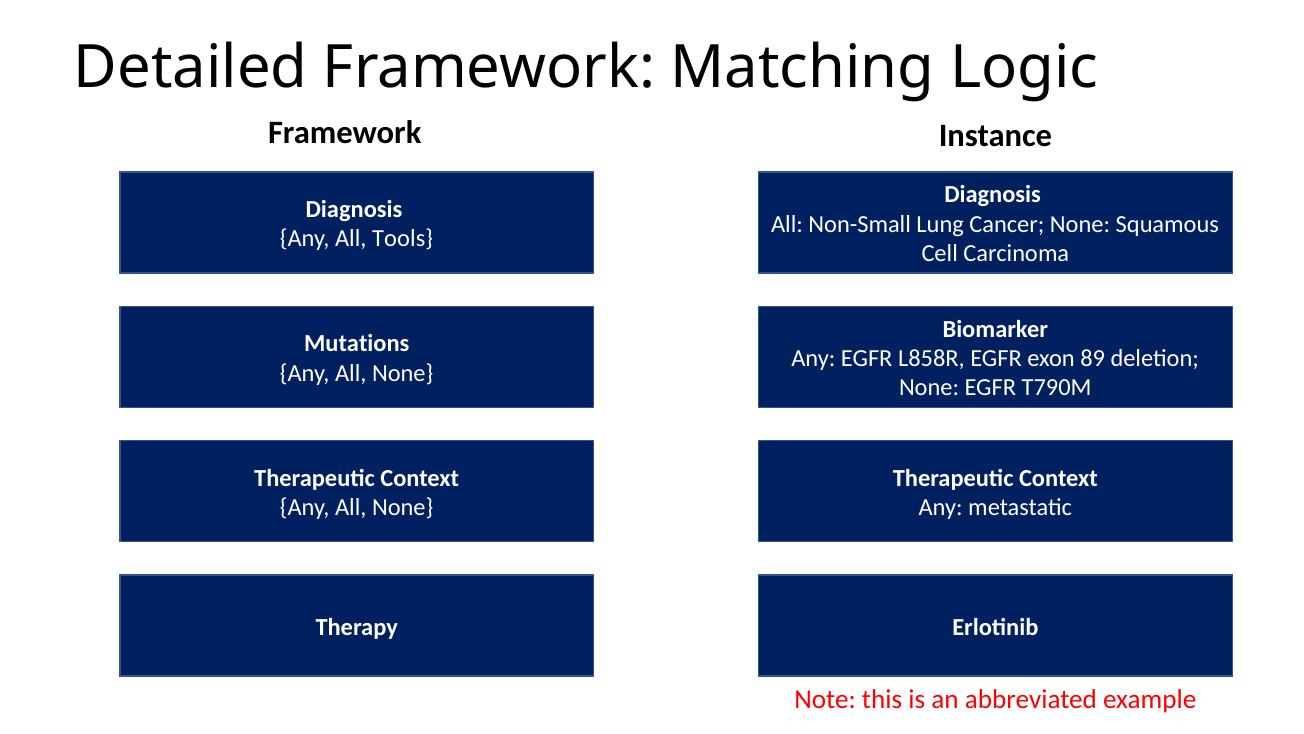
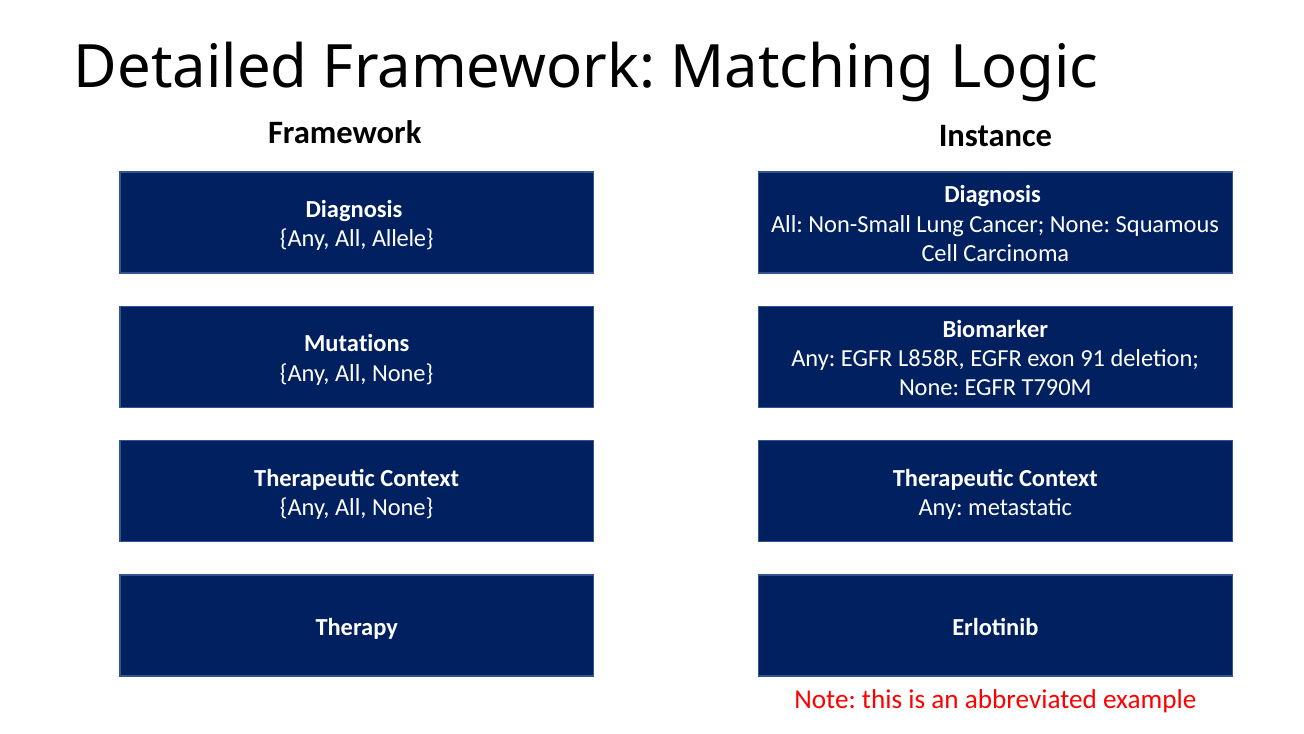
Tools: Tools -> Allele
89: 89 -> 91
